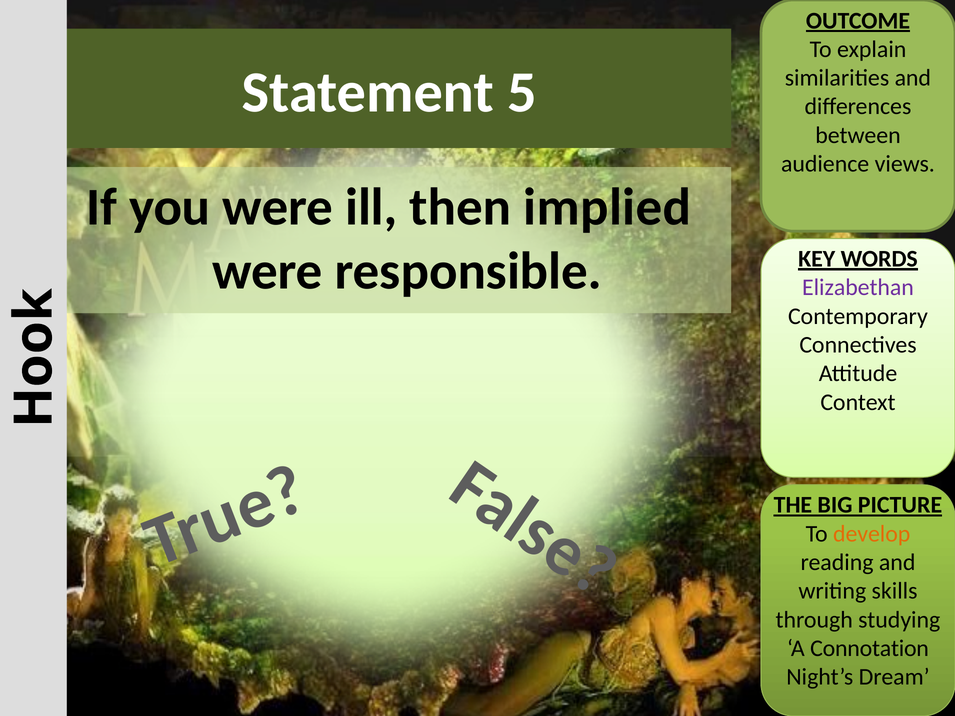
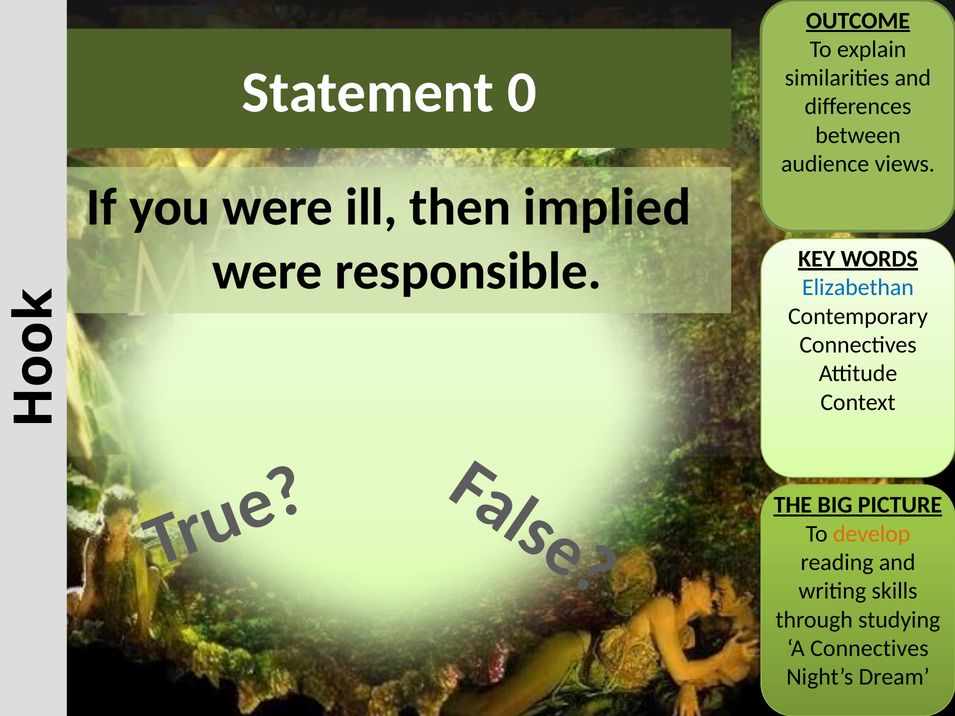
5: 5 -> 0
Elizabethan colour: purple -> blue
A Connotation: Connotation -> Connectives
